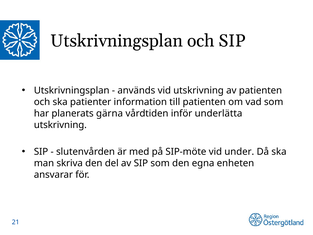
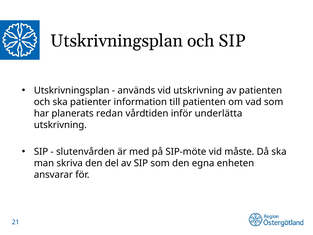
gärna: gärna -> redan
under: under -> måste
